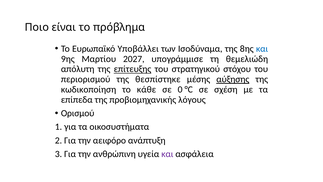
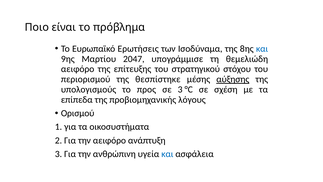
Υποβάλλει: Υποβάλλει -> Ερωτήσεις
2027: 2027 -> 2047
απόλυτη at (78, 69): απόλυτη -> αειφόρο
επίτευξης underline: present -> none
κωδικοποίηση: κωδικοποίηση -> υπολογισμούς
κάθε: κάθε -> προς
σε 0: 0 -> 3
και at (167, 154) colour: purple -> blue
